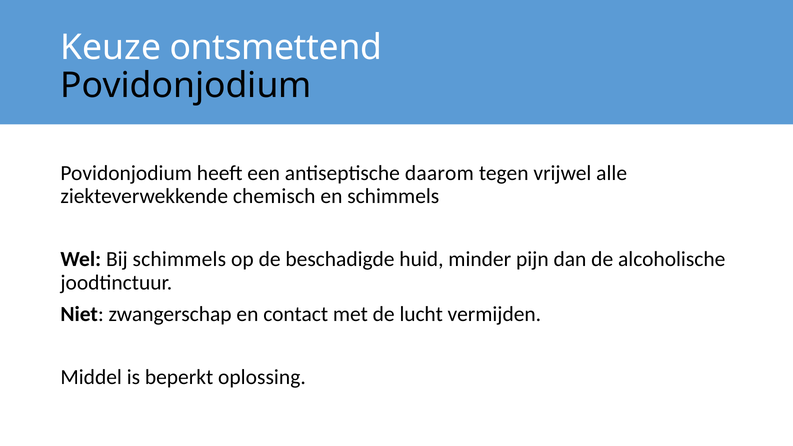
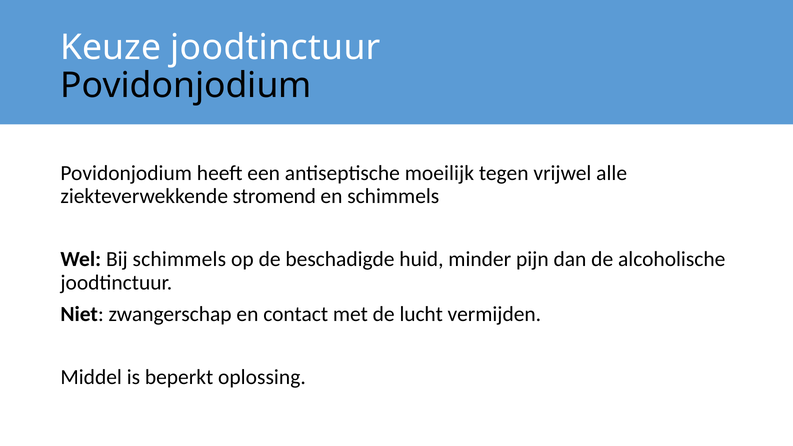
Keuze ontsmettend: ontsmettend -> joodtinctuur
daarom: daarom -> moeilijk
chemisch: chemisch -> stromend
